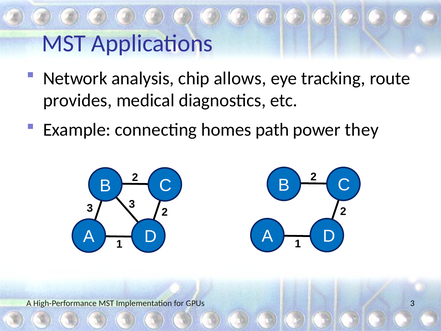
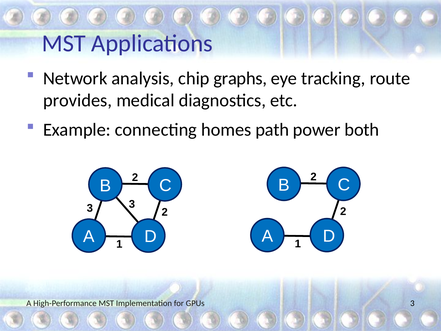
allows: allows -> graphs
they: they -> both
